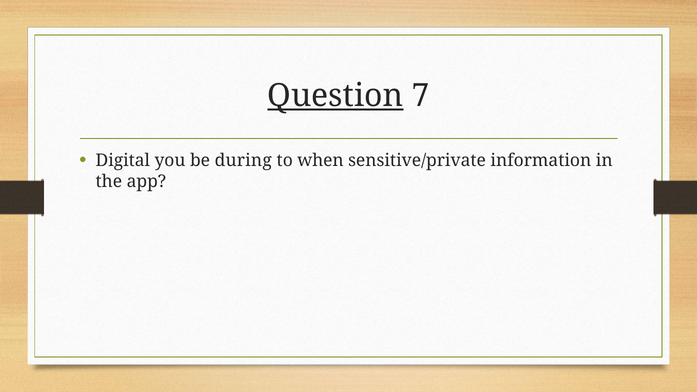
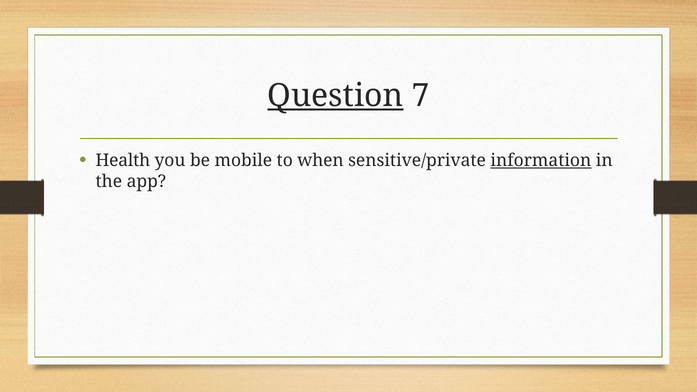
Digital: Digital -> Health
during: during -> mobile
information underline: none -> present
